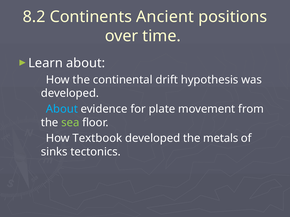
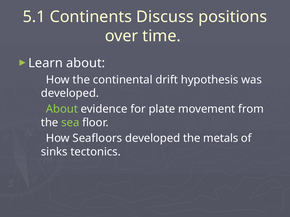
8.2: 8.2 -> 5.1
Ancient: Ancient -> Discuss
About at (62, 109) colour: light blue -> light green
Textbook: Textbook -> Seafloors
